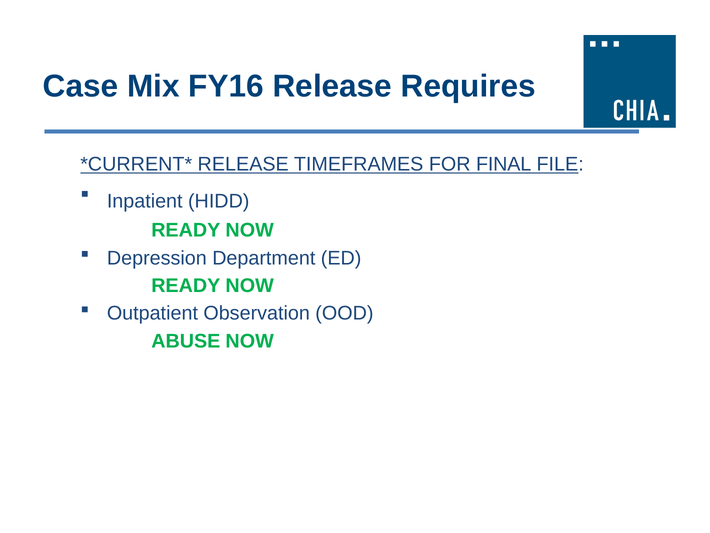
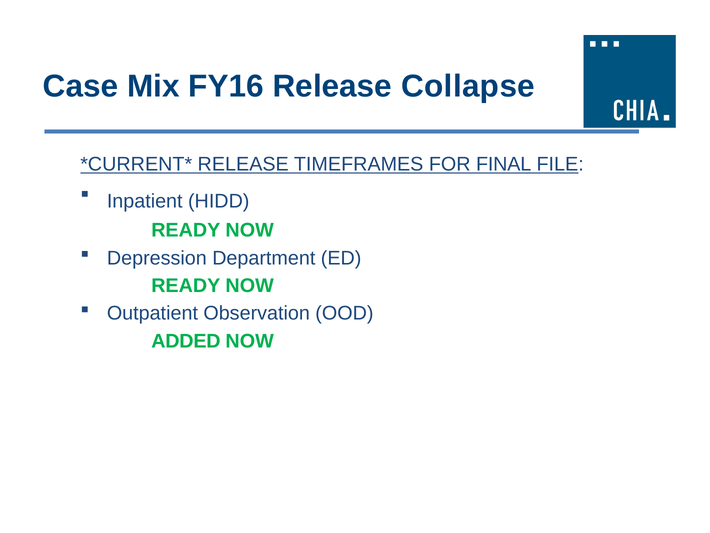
Requires: Requires -> Collapse
ABUSE: ABUSE -> ADDED
